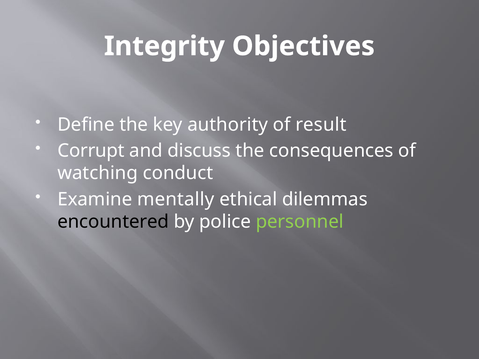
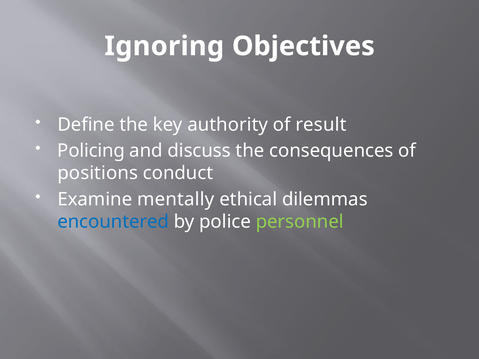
Integrity: Integrity -> Ignoring
Corrupt: Corrupt -> Policing
watching: watching -> positions
encountered colour: black -> blue
